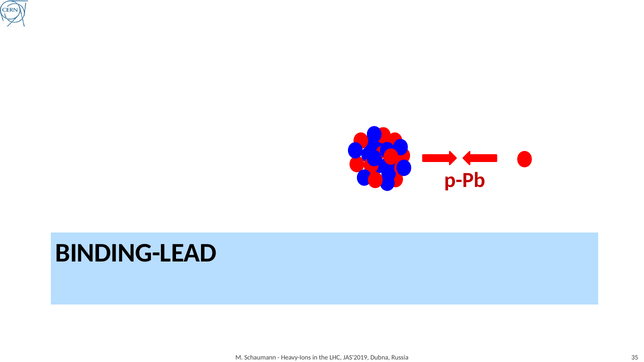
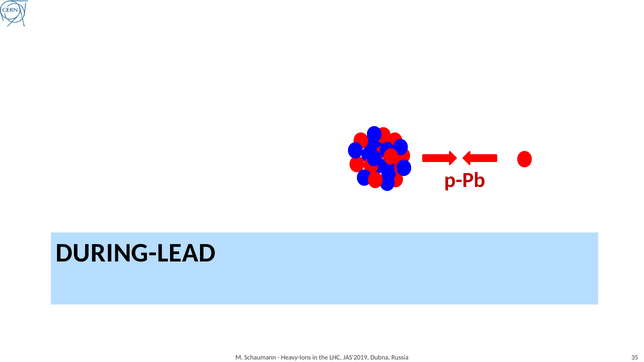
BINDING-LEAD: BINDING-LEAD -> DURING-LEAD
